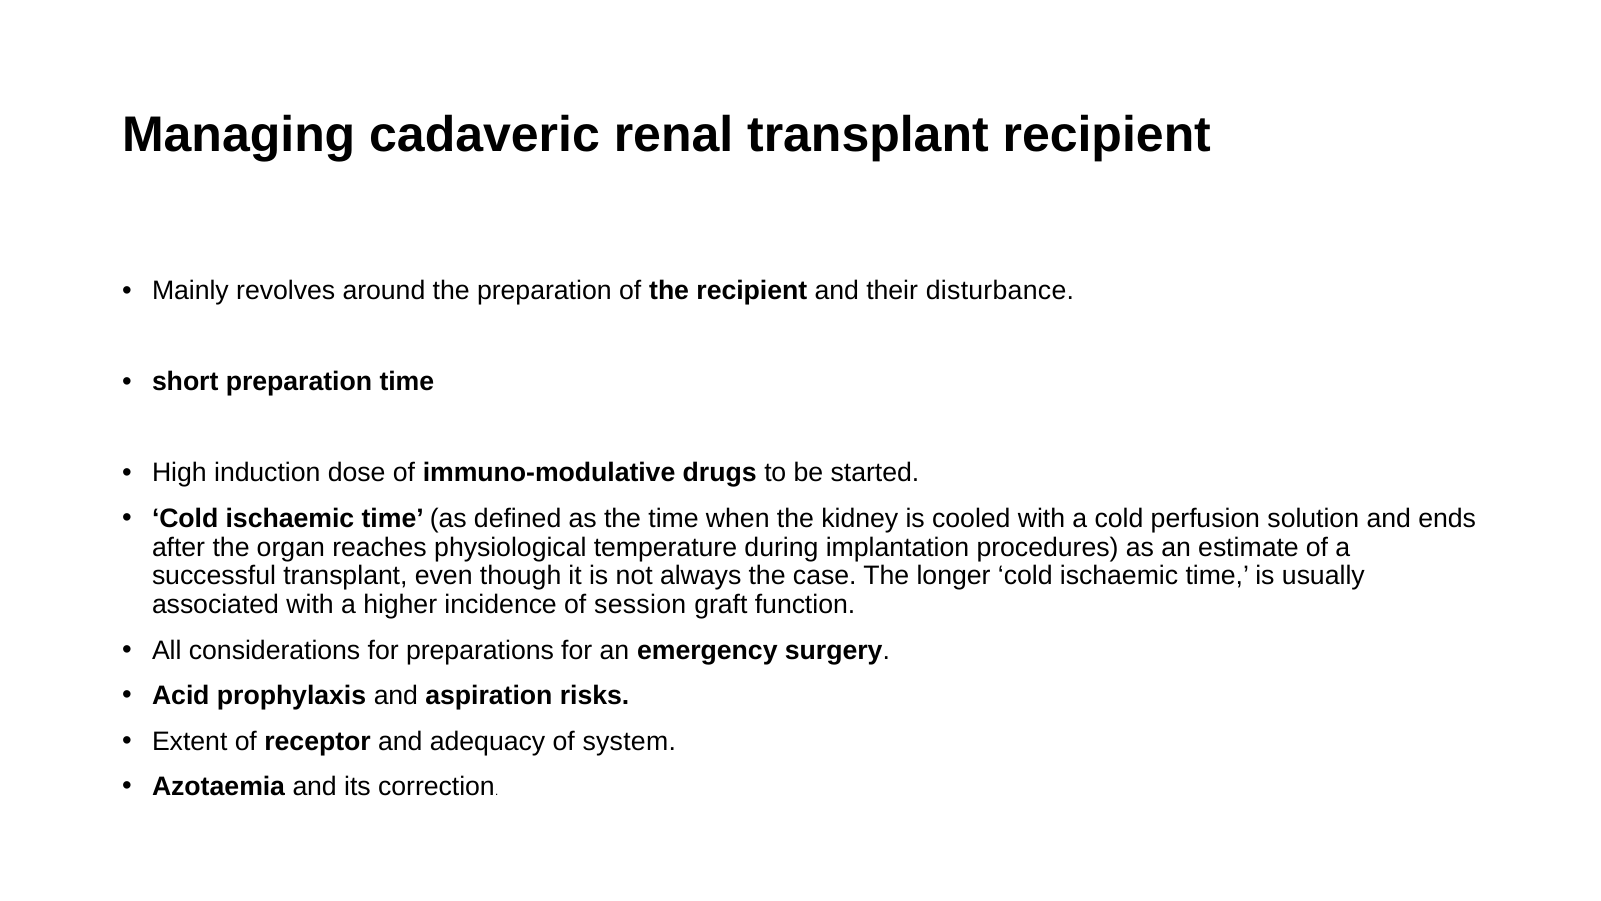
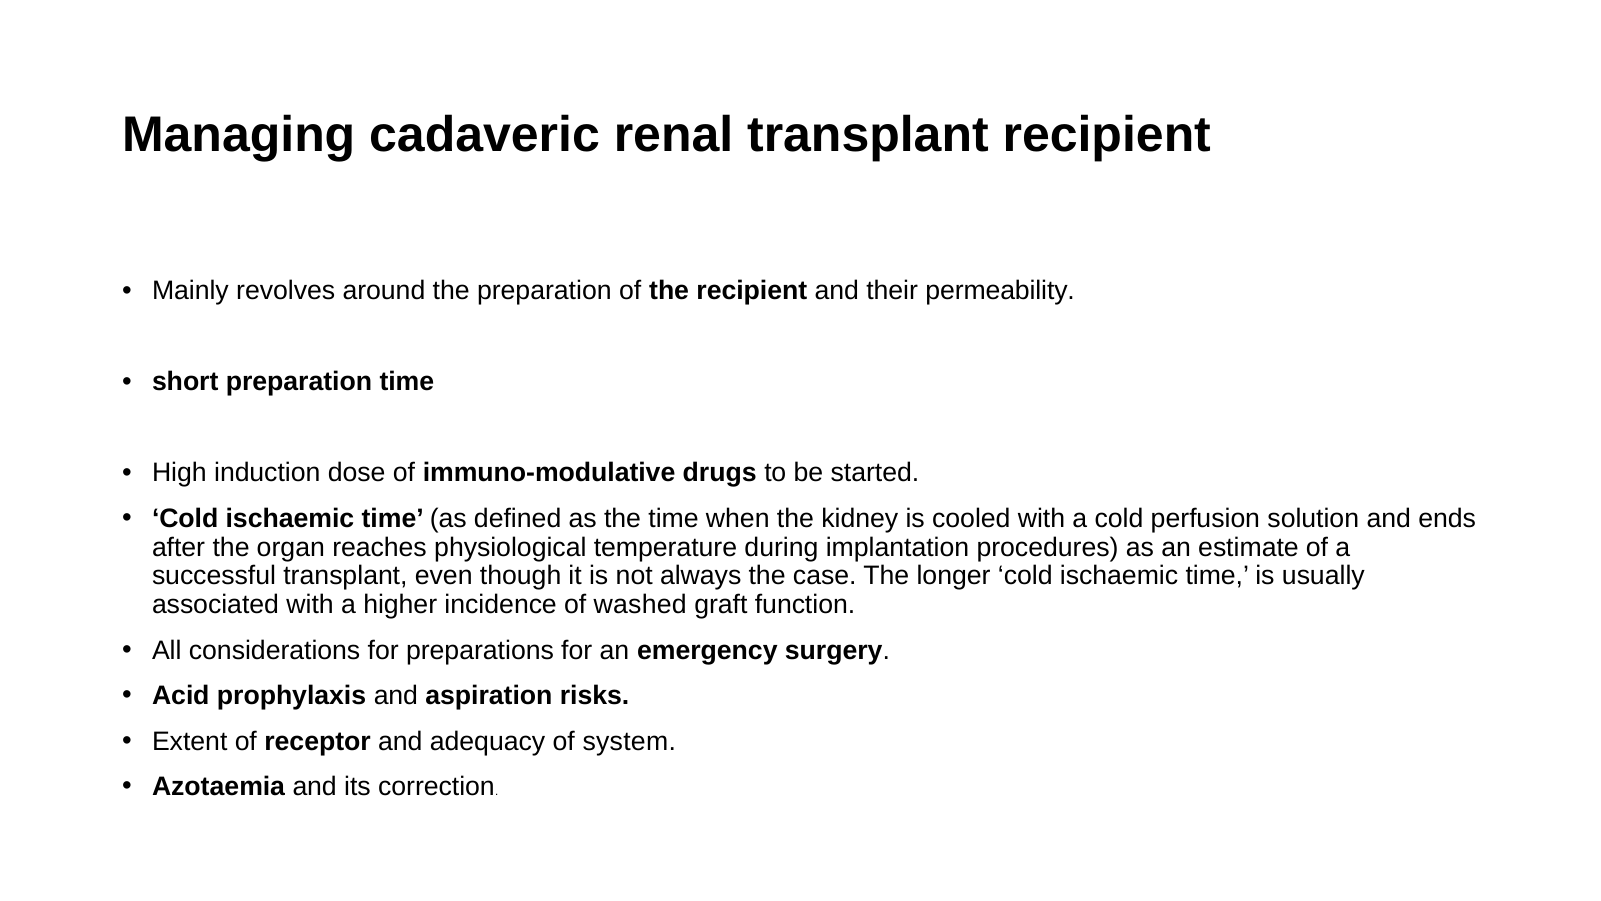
disturbance: disturbance -> permeability
session: session -> washed
